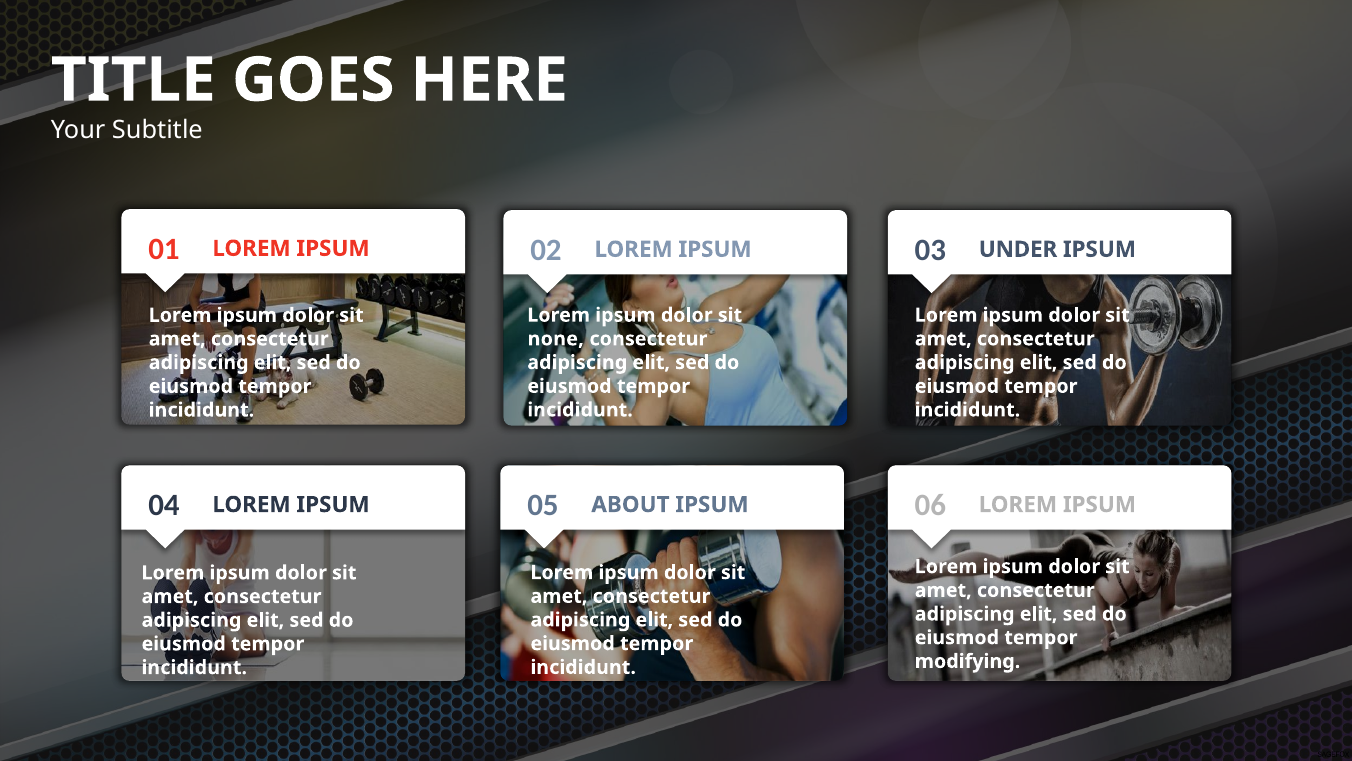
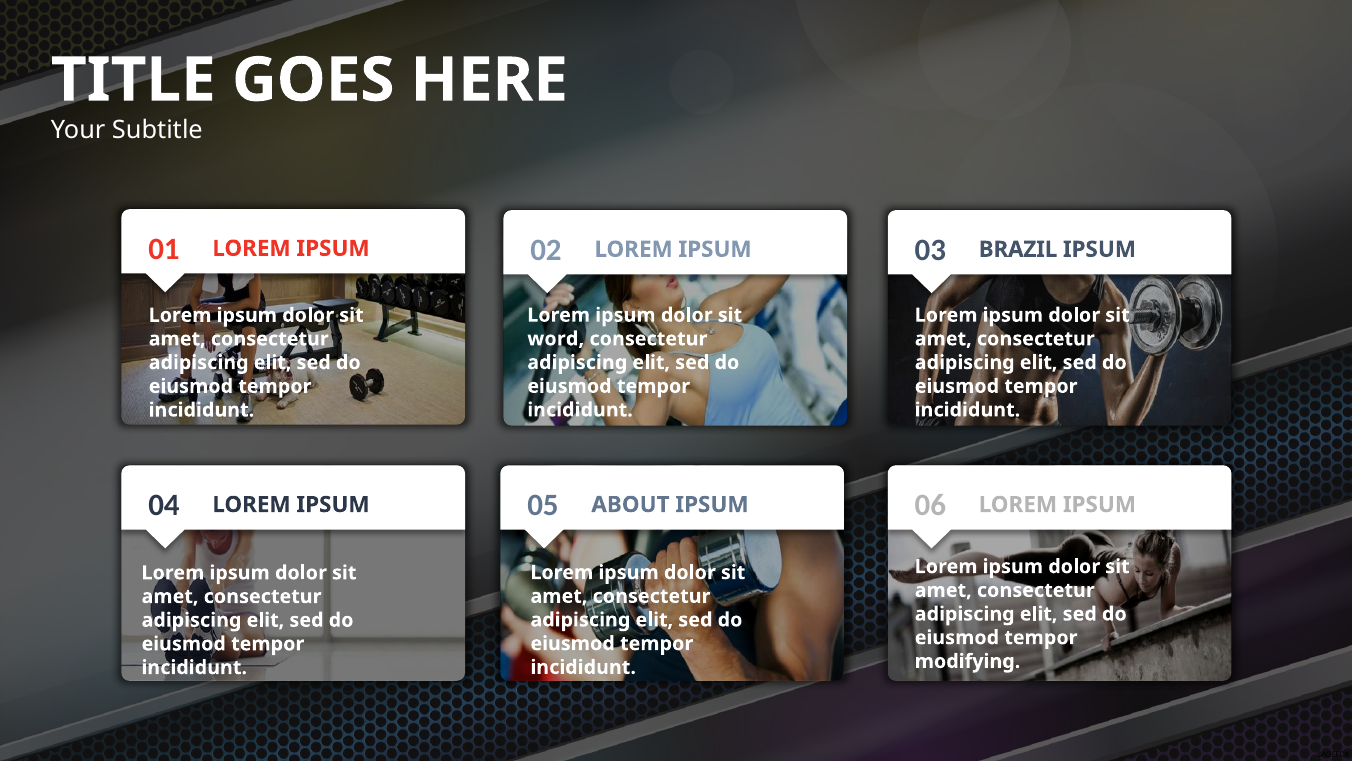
UNDER: UNDER -> BRAZIL
none: none -> word
